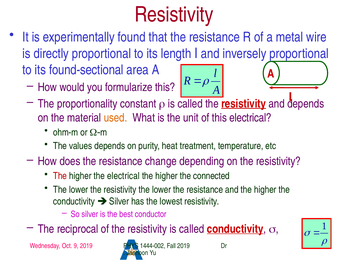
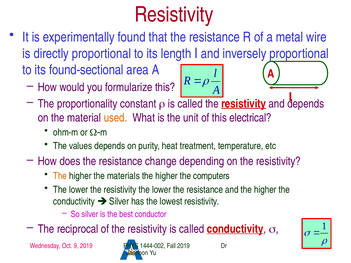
The at (60, 176) colour: red -> orange
the electrical: electrical -> materials
connected: connected -> computers
